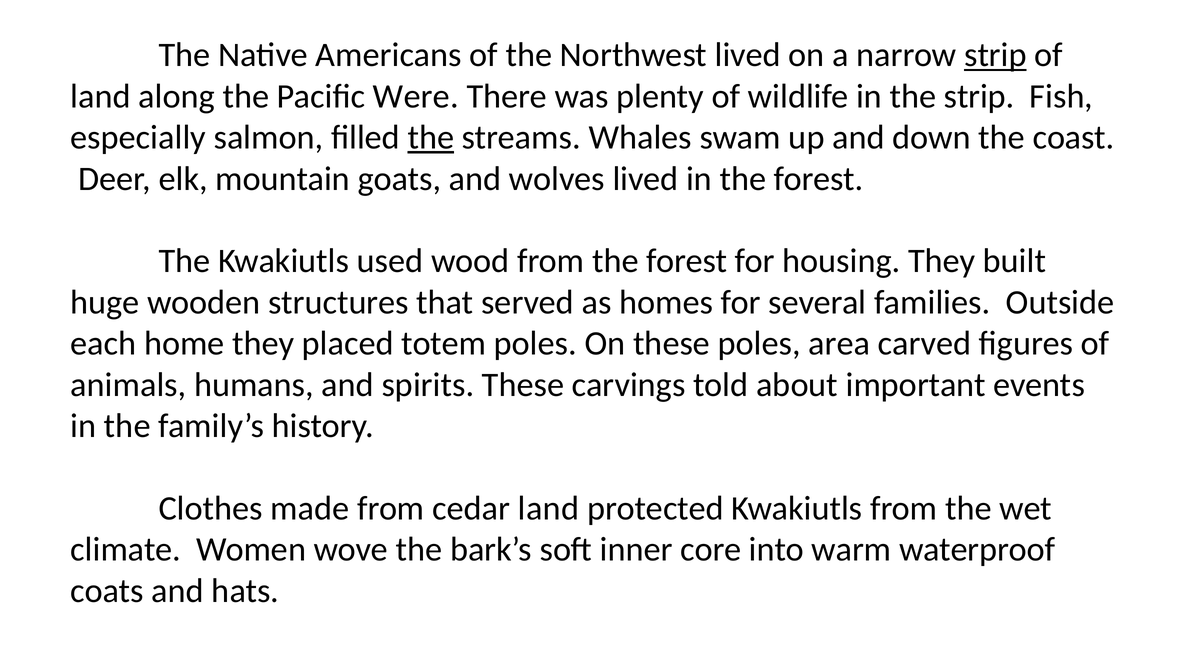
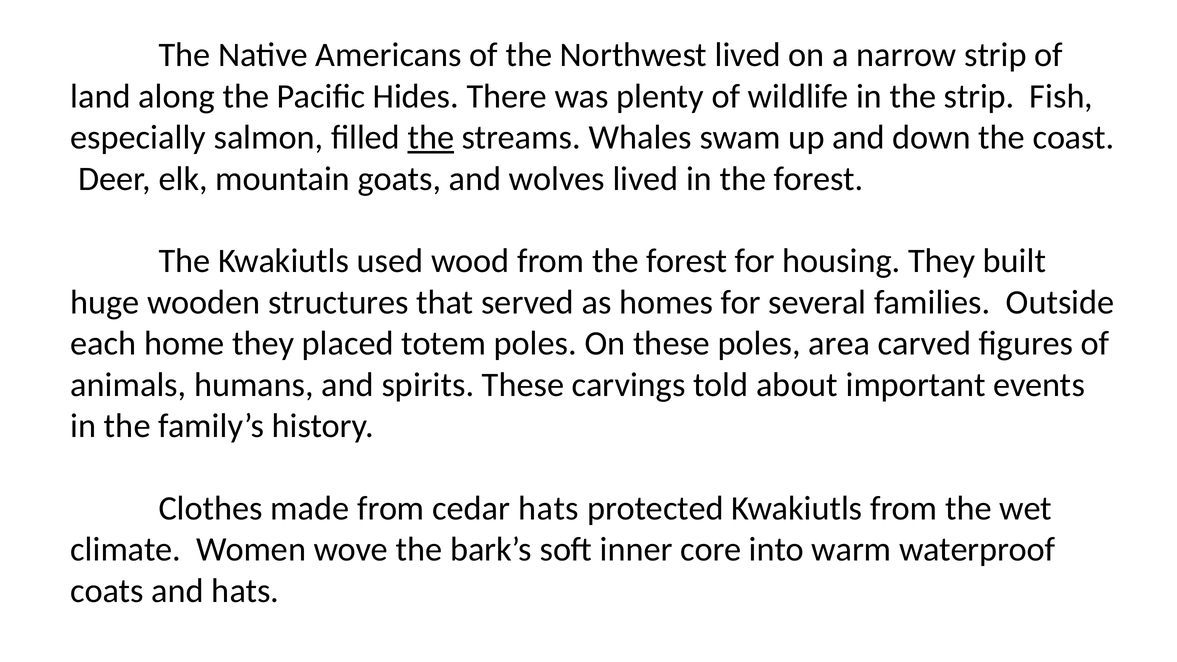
strip at (995, 55) underline: present -> none
Were: Were -> Hides
cedar land: land -> hats
